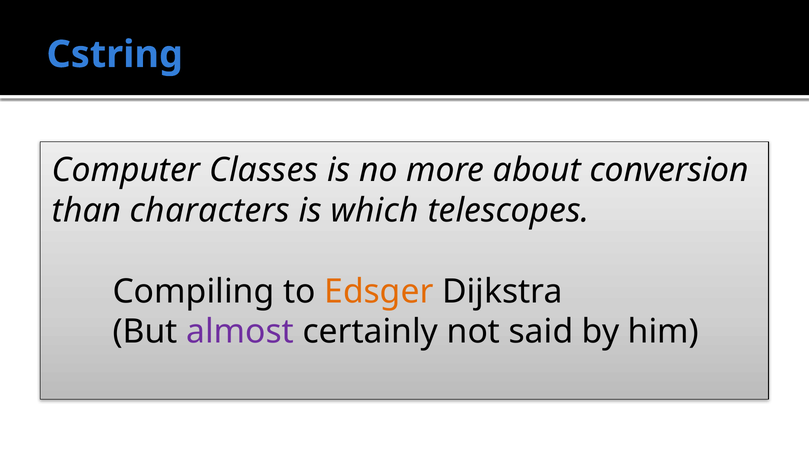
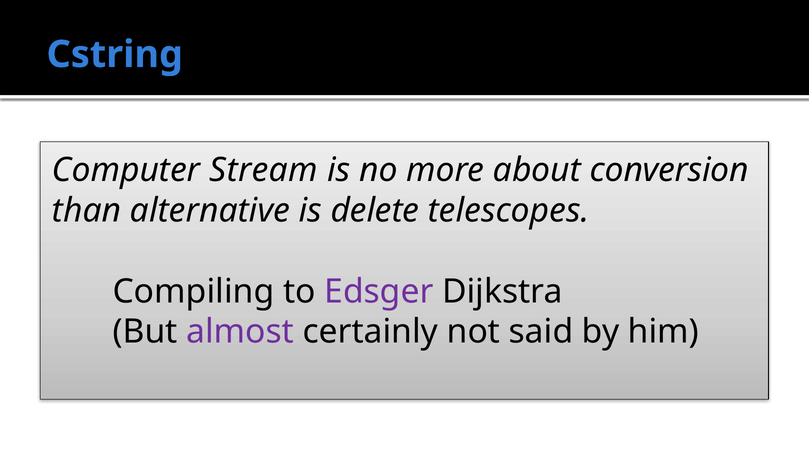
Classes: Classes -> Stream
characters: characters -> alternative
which: which -> delete
Edsger colour: orange -> purple
